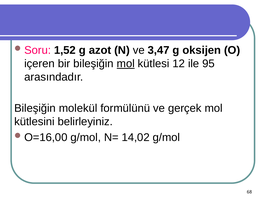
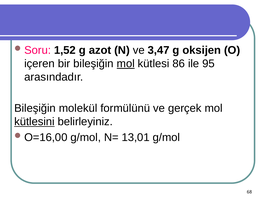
12: 12 -> 86
kütlesini underline: none -> present
14,02: 14,02 -> 13,01
